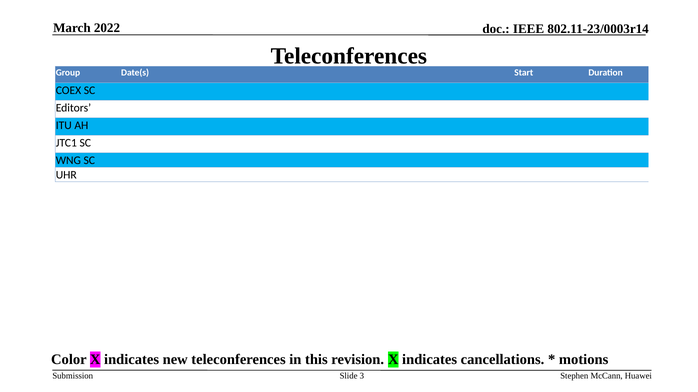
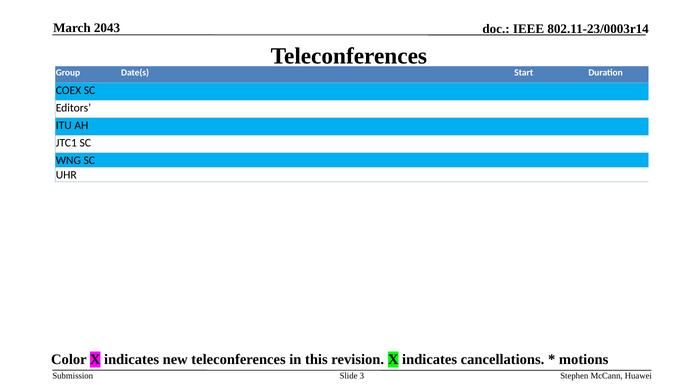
2022: 2022 -> 2043
